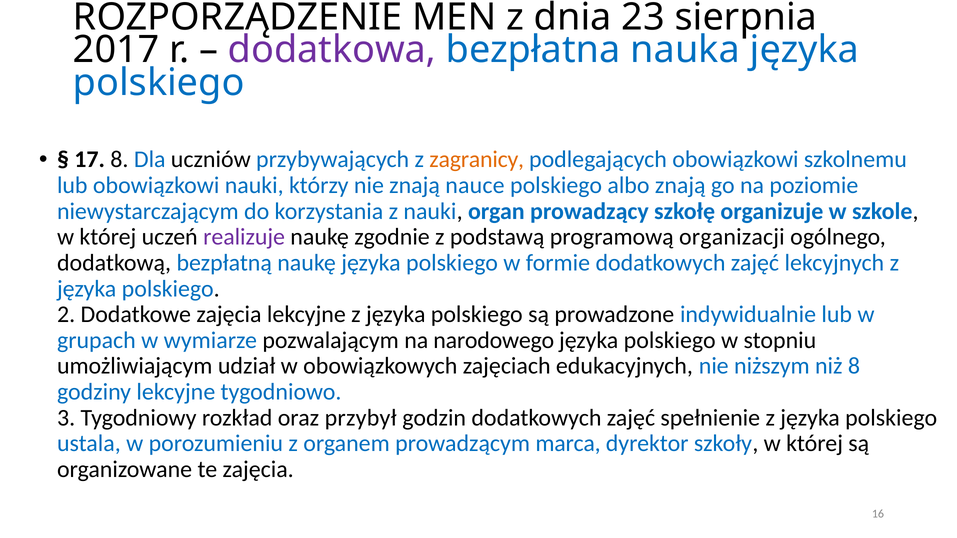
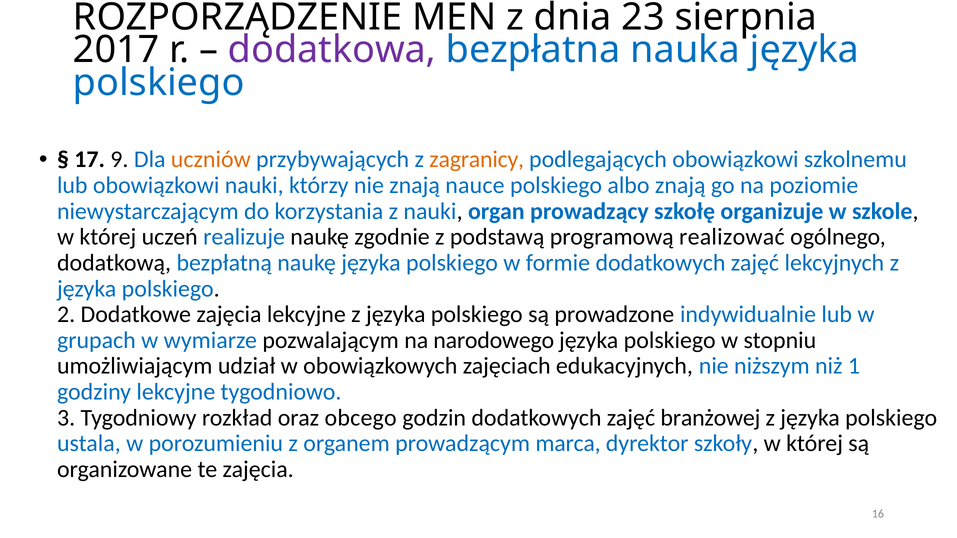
17 8: 8 -> 9
uczniów colour: black -> orange
realizuje colour: purple -> blue
organizacji: organizacji -> realizować
niż 8: 8 -> 1
przybył: przybył -> obcego
spełnienie: spełnienie -> branżowej
